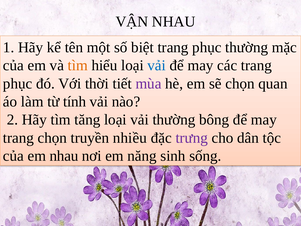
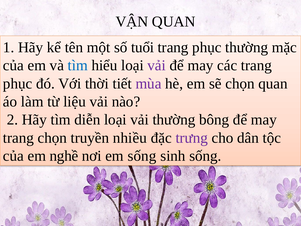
VẬN NHAU: NHAU -> QUAN
biệt: biệt -> tuổi
tìm at (78, 65) colour: orange -> blue
vải at (157, 65) colour: blue -> purple
tính: tính -> liệu
tăng: tăng -> diễn
em nhau: nhau -> nghề
em năng: năng -> sống
